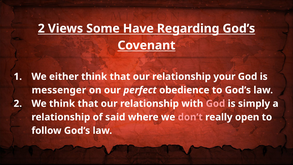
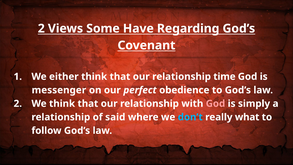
your: your -> time
don’t colour: pink -> light blue
open: open -> what
